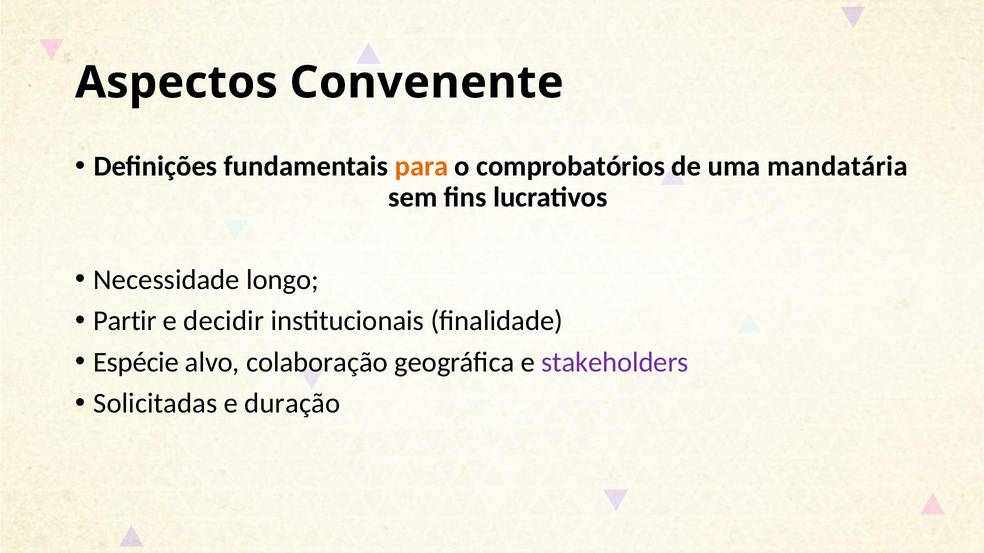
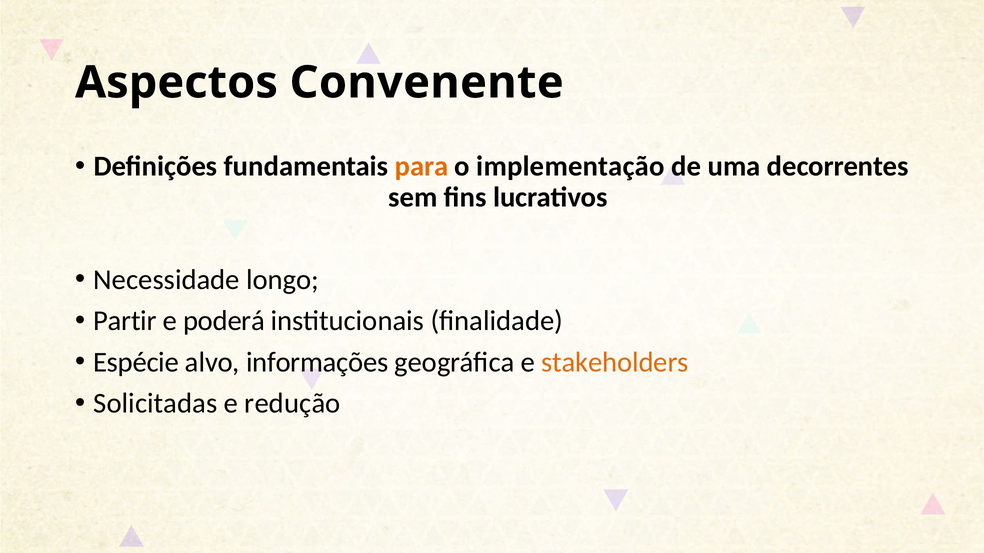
comprobatórios: comprobatórios -> implementação
mandatária: mandatária -> decorrentes
decidir: decidir -> poderá
colaboração: colaboração -> informações
stakeholders colour: purple -> orange
duração: duração -> redução
